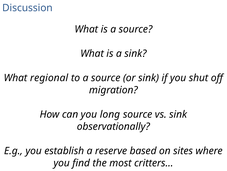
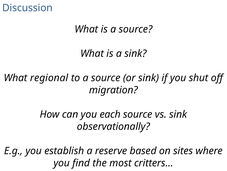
long: long -> each
